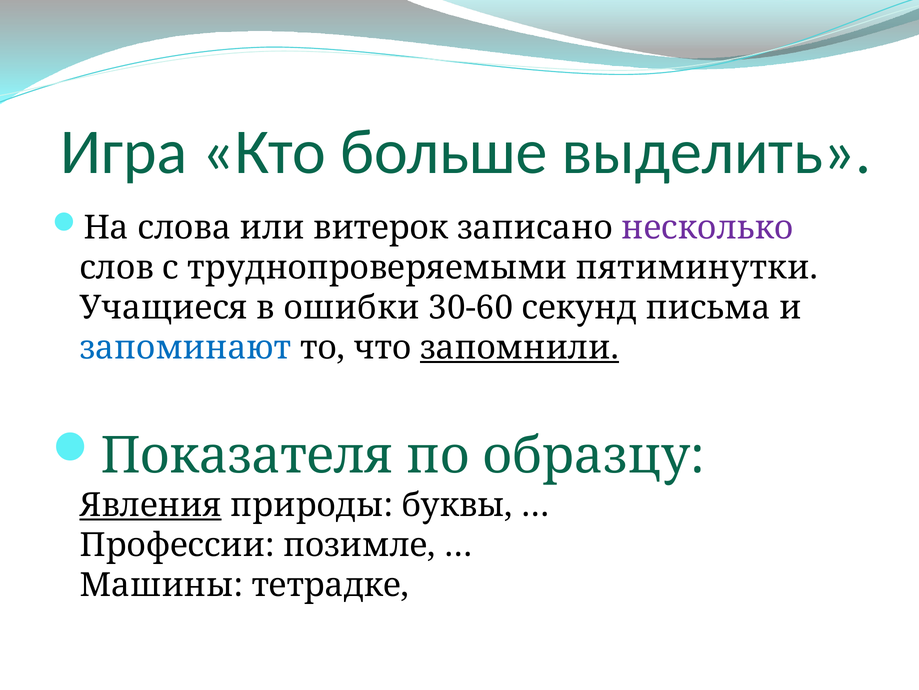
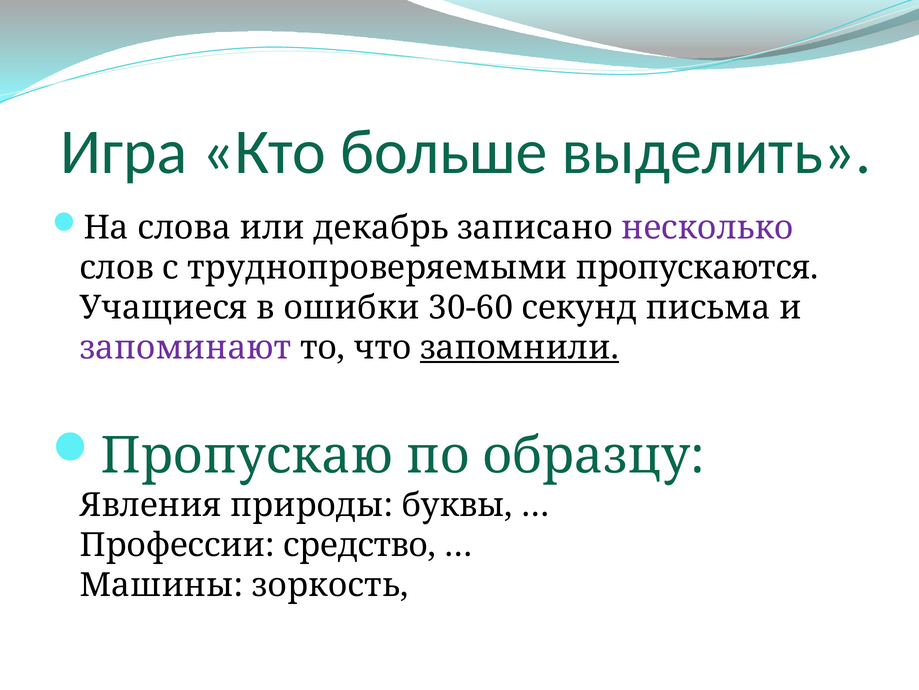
витерок: витерок -> декабрь
пятиминутки: пятиминутки -> пропускаются
запоминают colour: blue -> purple
Показателя: Показателя -> Пропускаю
Явления underline: present -> none
позимле: позимле -> средство
тетрадке: тетрадке -> зоркость
